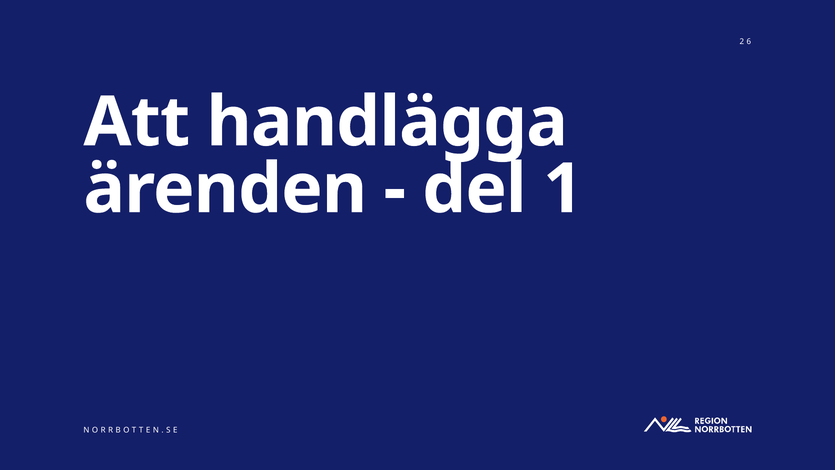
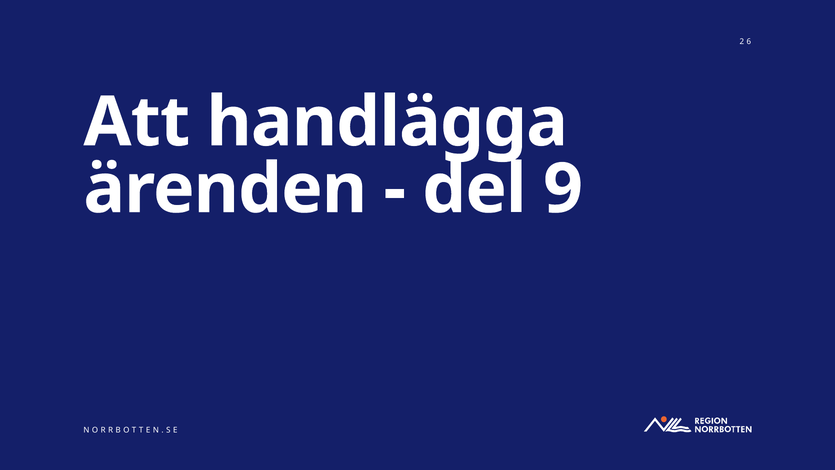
1: 1 -> 9
